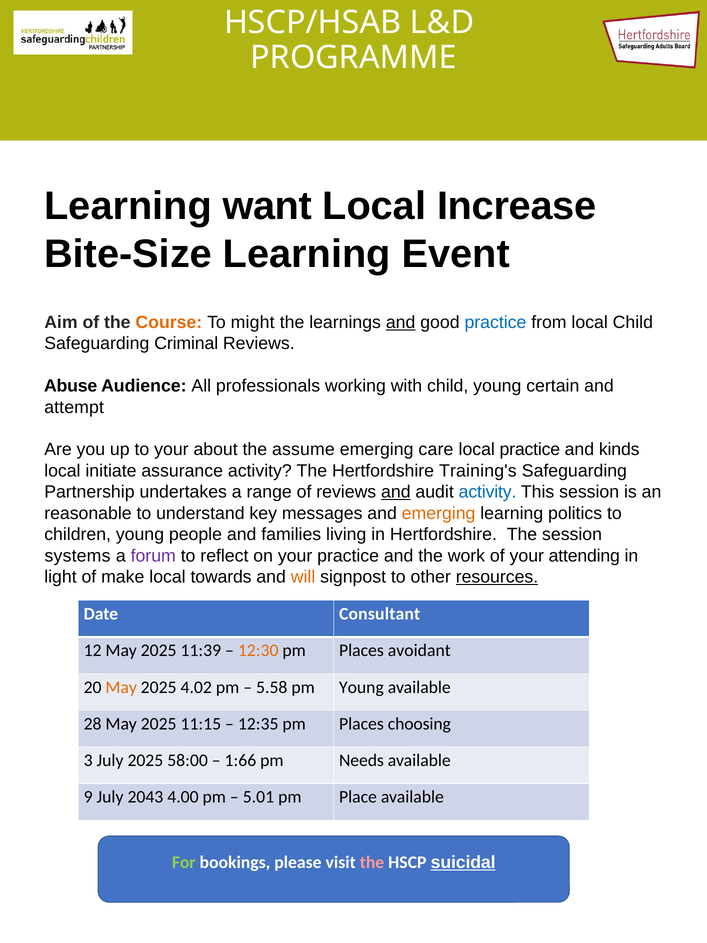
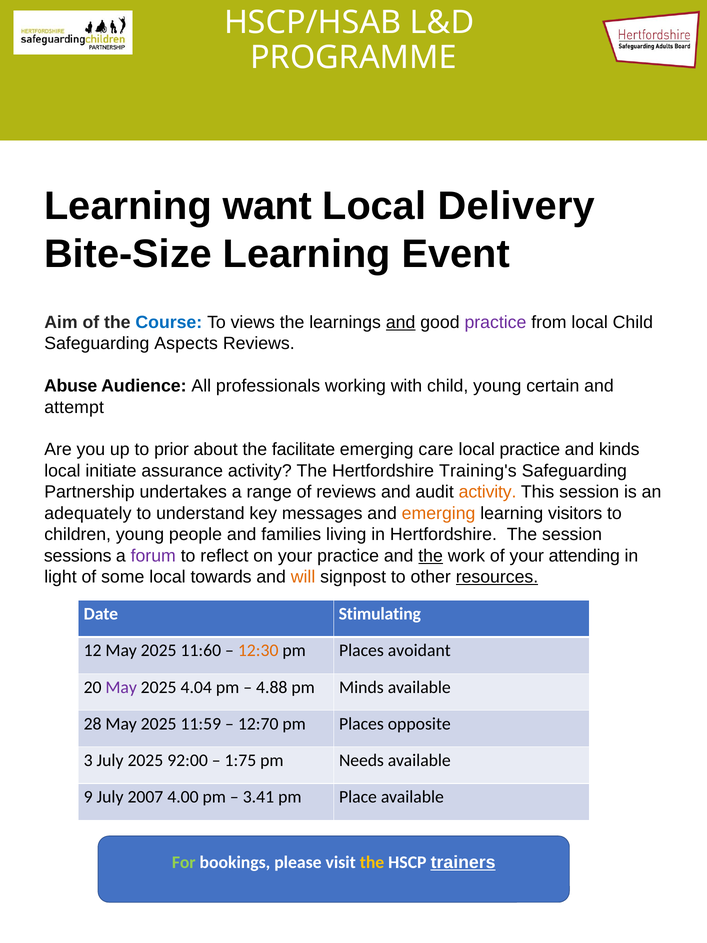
Increase: Increase -> Delivery
Course colour: orange -> blue
might: might -> views
practice at (495, 322) colour: blue -> purple
Criminal: Criminal -> Aspects
to your: your -> prior
assume: assume -> facilitate
and at (396, 492) underline: present -> none
activity at (488, 492) colour: blue -> orange
reasonable: reasonable -> adequately
politics: politics -> visitors
systems: systems -> sessions
the at (431, 555) underline: none -> present
make: make -> some
Consultant: Consultant -> Stimulating
11:39: 11:39 -> 11:60
May at (121, 687) colour: orange -> purple
4.02: 4.02 -> 4.04
5.58: 5.58 -> 4.88
pm Young: Young -> Minds
11:15: 11:15 -> 11:59
12:35: 12:35 -> 12:70
choosing: choosing -> opposite
58:00: 58:00 -> 92:00
1:66: 1:66 -> 1:75
2043: 2043 -> 2007
5.01: 5.01 -> 3.41
the at (372, 862) colour: pink -> yellow
suicidal: suicidal -> trainers
